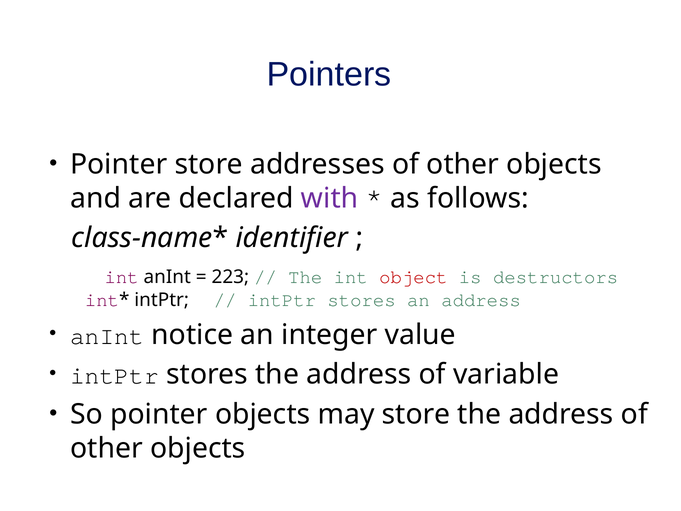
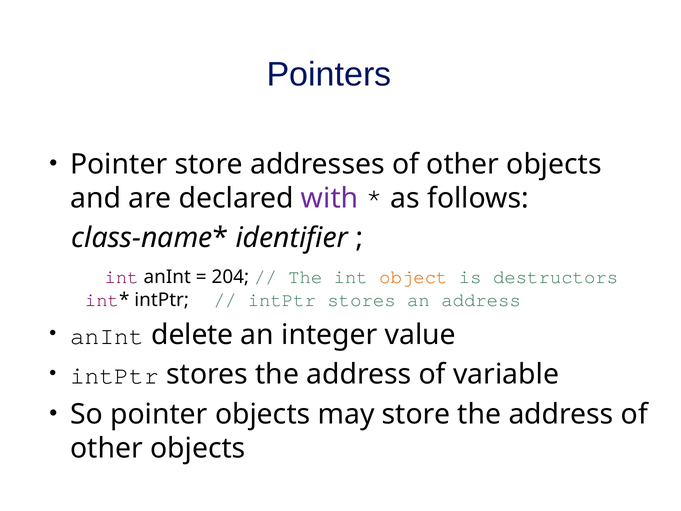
223: 223 -> 204
object colour: red -> orange
notice: notice -> delete
